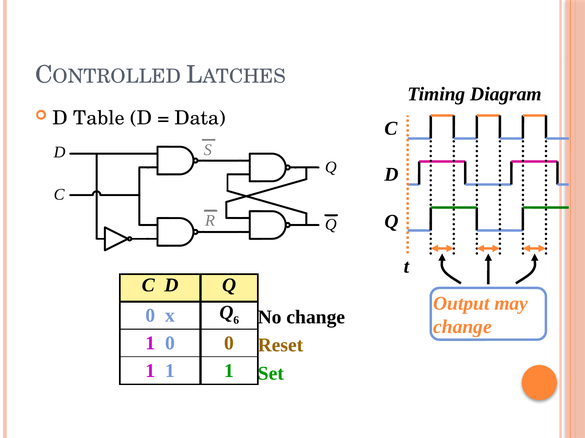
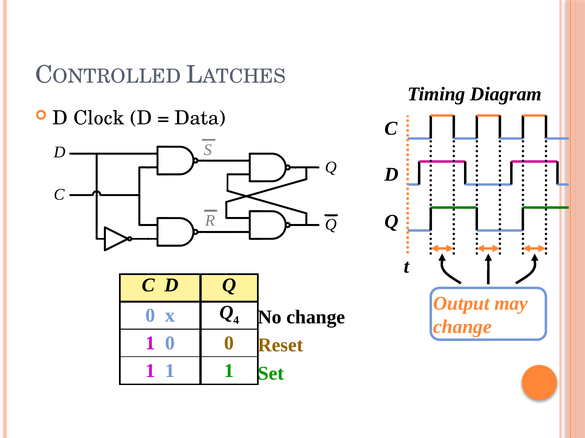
Table: Table -> Clock
6: 6 -> 4
